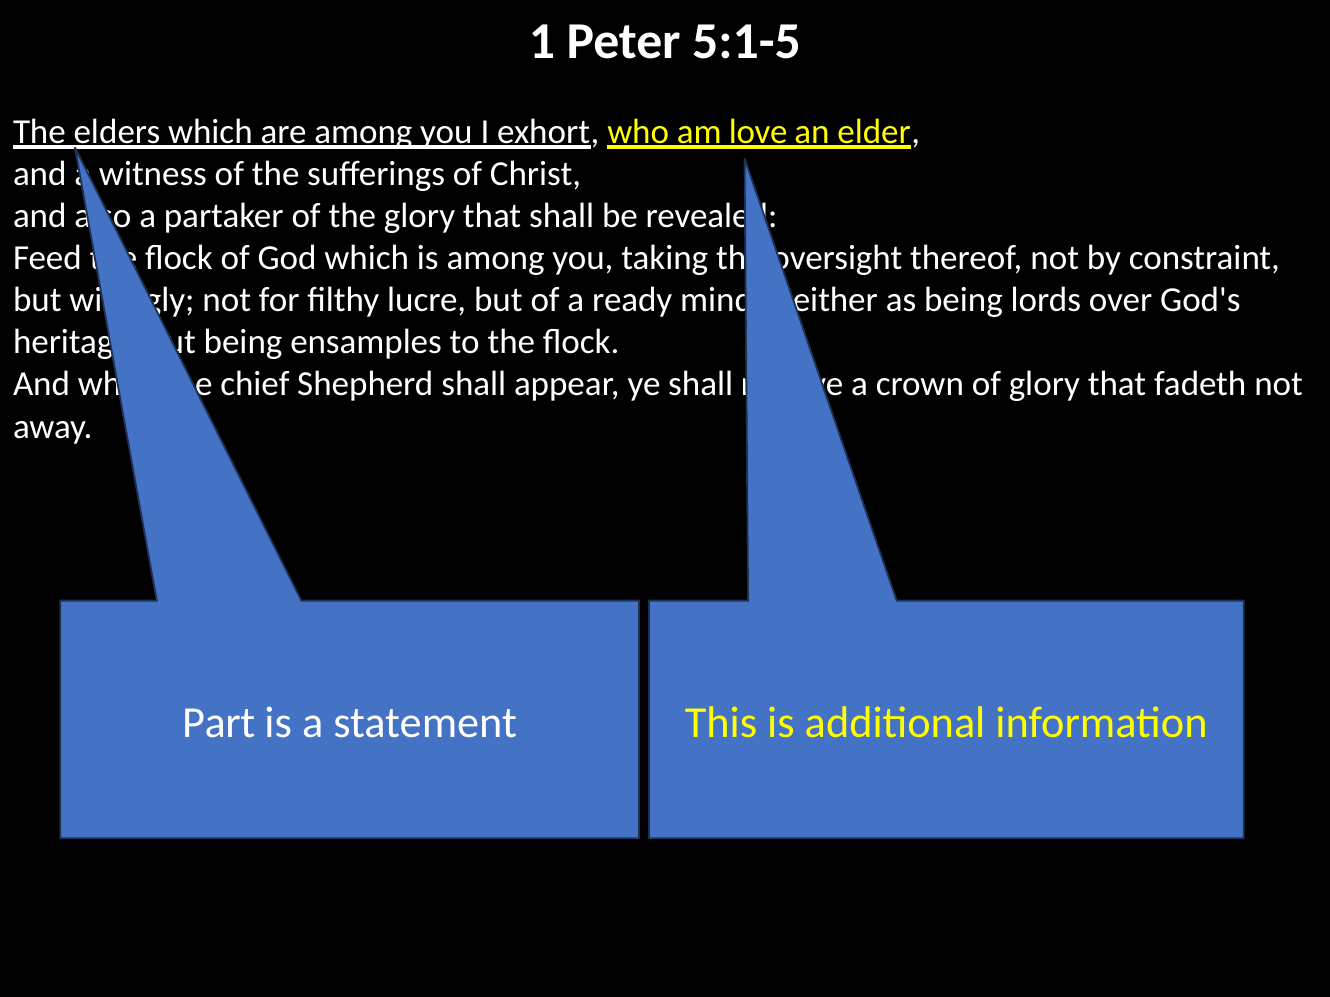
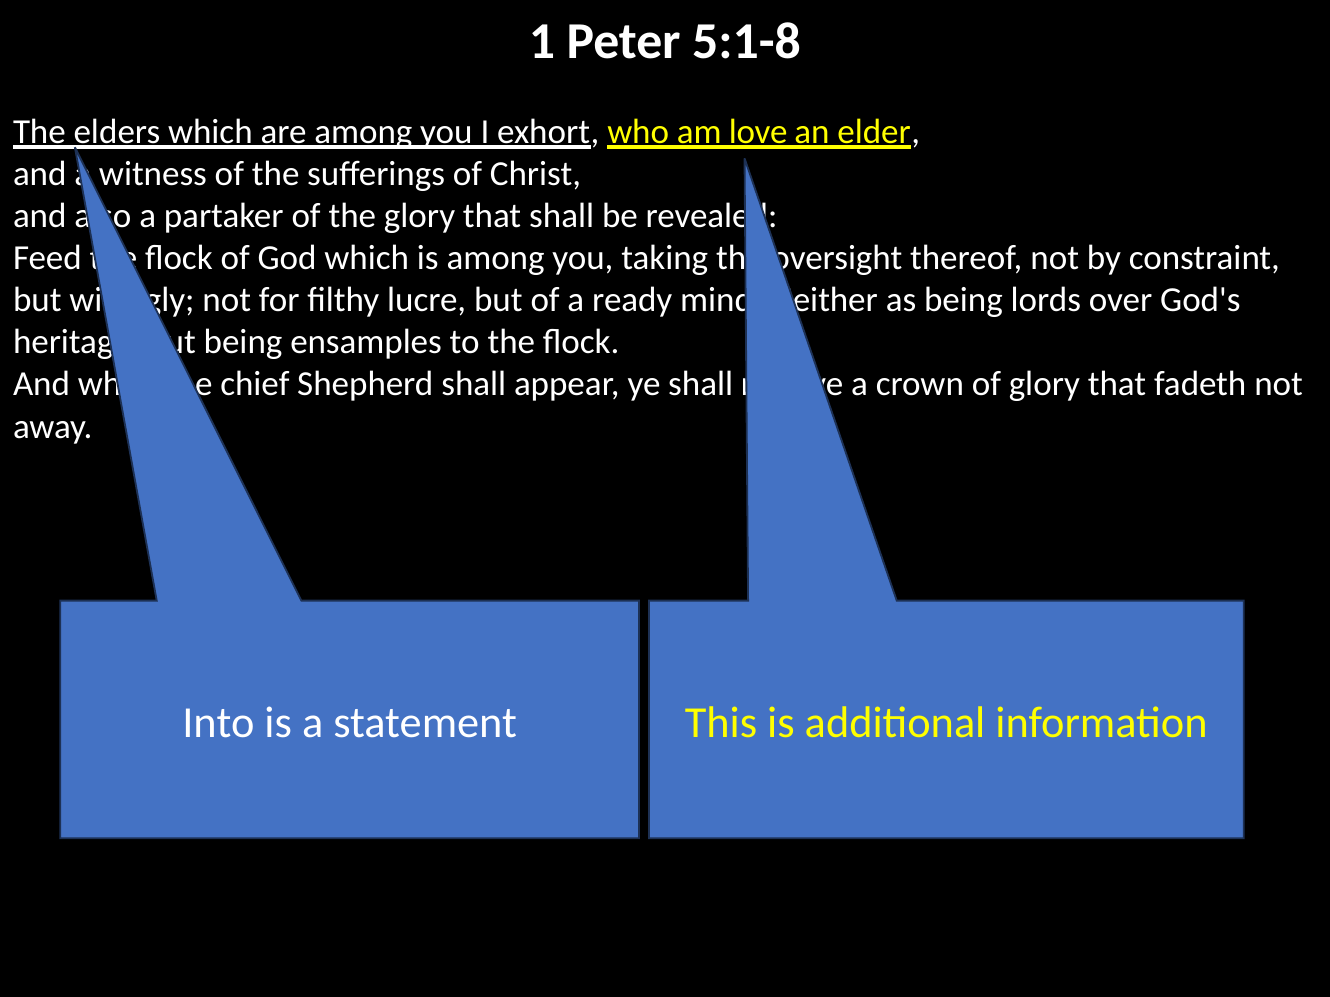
5:1-5: 5:1-5 -> 5:1-8
Part: Part -> Into
